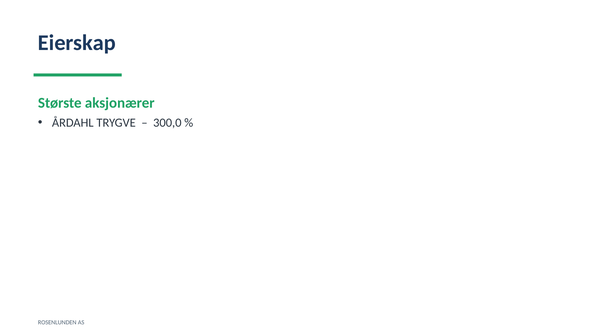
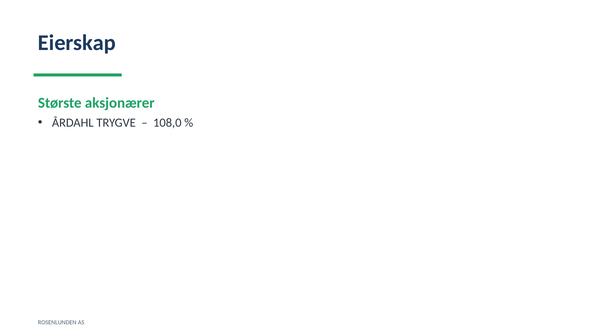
300,0: 300,0 -> 108,0
